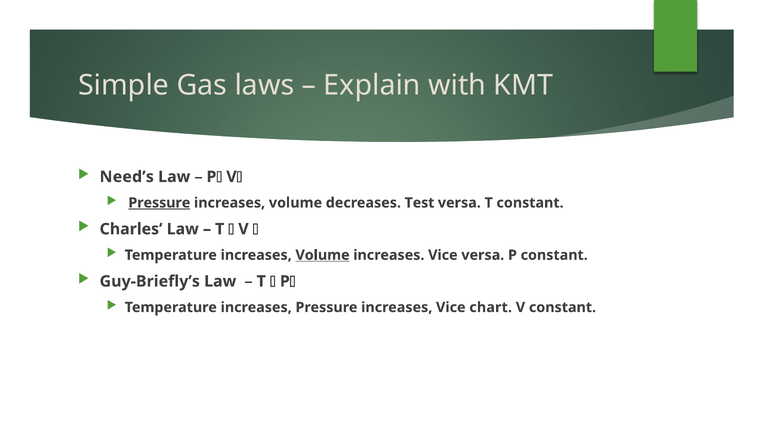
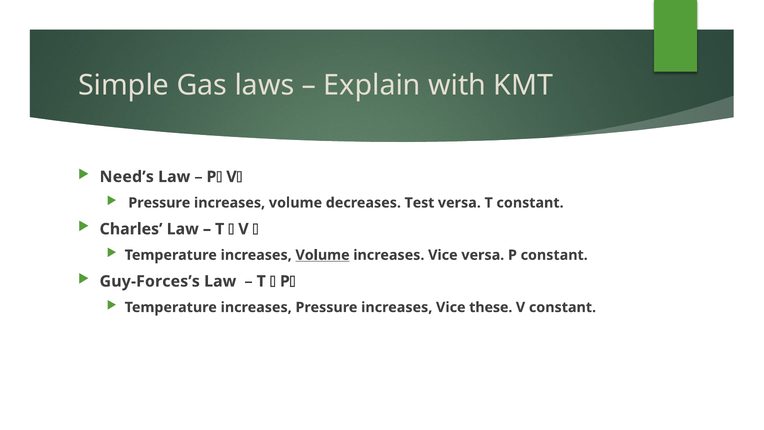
Pressure at (159, 203) underline: present -> none
Guy-Briefly’s: Guy-Briefly’s -> Guy-Forces’s
chart: chart -> these
